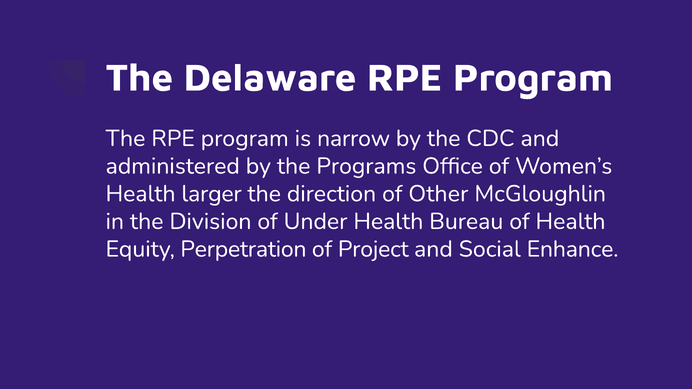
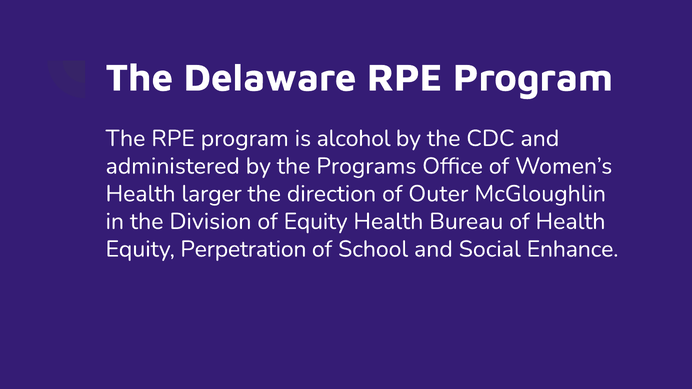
narrow: narrow -> alcohol
Other: Other -> Outer
of Under: Under -> Equity
Project: Project -> School
